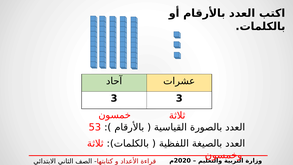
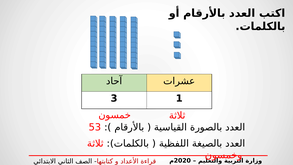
3 3: 3 -> 1
